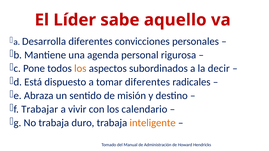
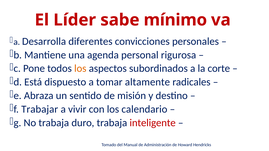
aquello: aquello -> mínimo
decir: decir -> corte
tomar diferentes: diferentes -> altamente
inteligente colour: orange -> red
